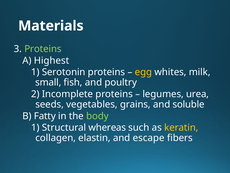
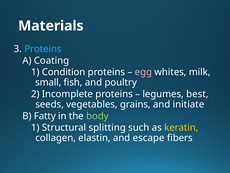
Proteins at (43, 49) colour: light green -> light blue
Highest: Highest -> Coating
Serotonin: Serotonin -> Condition
egg colour: yellow -> pink
urea: urea -> best
soluble: soluble -> initiate
whereas: whereas -> splitting
